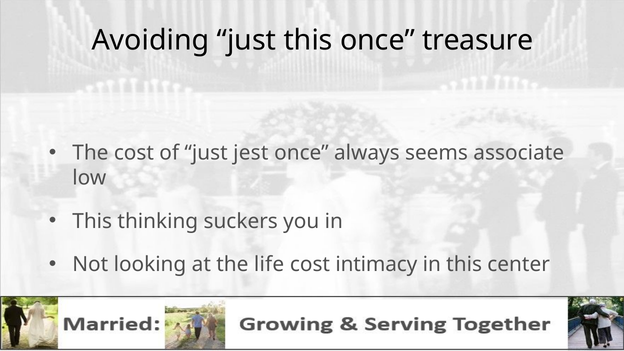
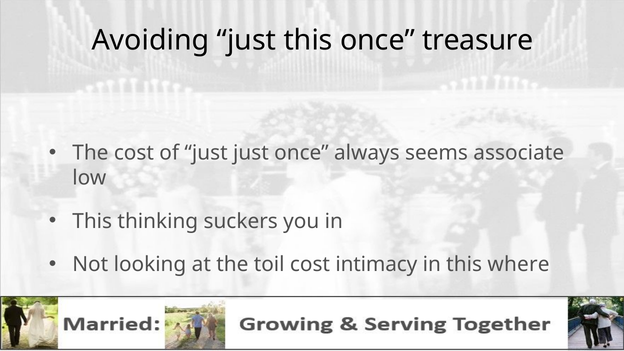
just jest: jest -> just
life: life -> toil
center: center -> where
